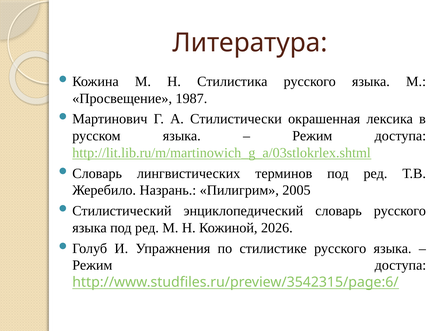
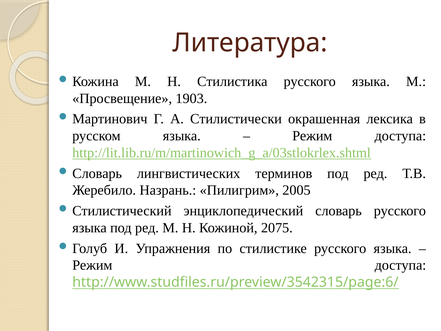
1987: 1987 -> 1903
2026: 2026 -> 2075
